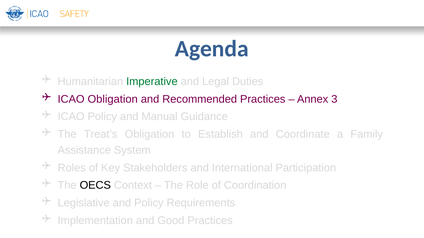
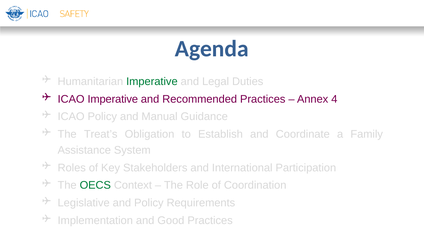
ICAO Obligation: Obligation -> Imperative
3: 3 -> 4
OECS colour: black -> green
